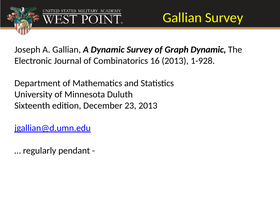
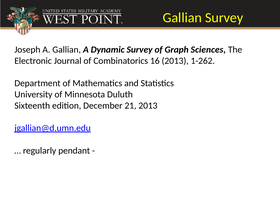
Graph Dynamic: Dynamic -> Sciences
1-928: 1-928 -> 1-262
23: 23 -> 21
